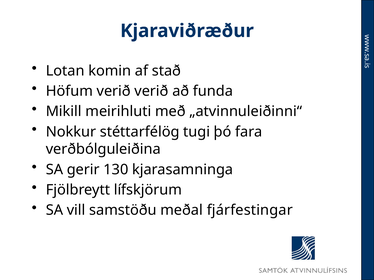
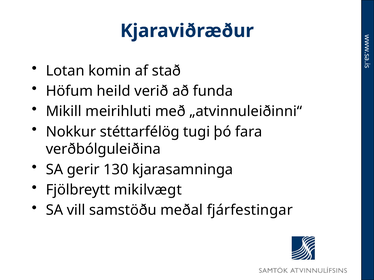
Höfum verið: verið -> heild
lífskjörum: lífskjörum -> mikilvægt
